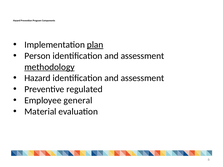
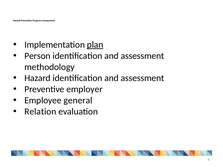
methodology underline: present -> none
regulated: regulated -> employer
Material: Material -> Relation
